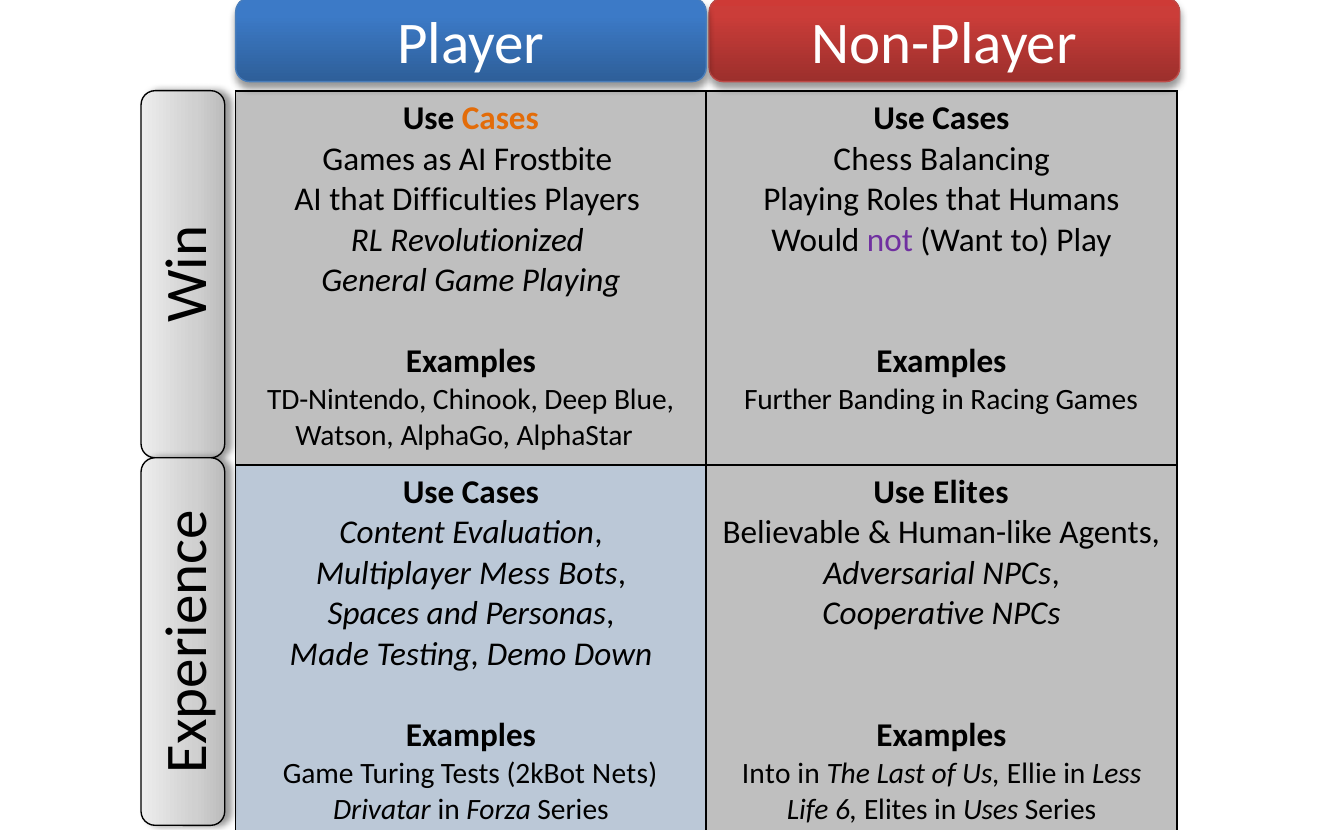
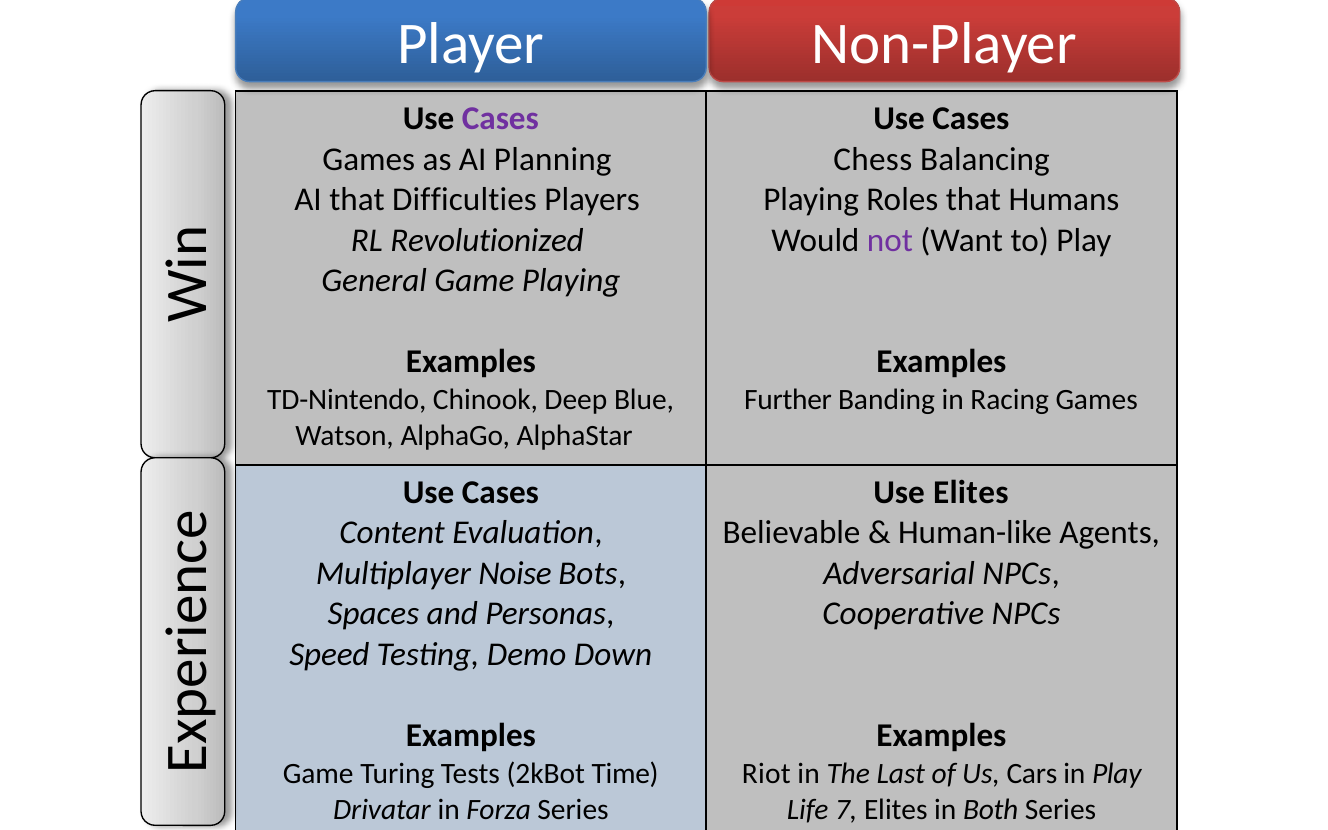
Cases at (500, 119) colour: orange -> purple
Frostbite: Frostbite -> Planning
Mess: Mess -> Noise
Made: Made -> Speed
Nets: Nets -> Time
Into: Into -> Riot
Ellie: Ellie -> Cars
in Less: Less -> Play
6: 6 -> 7
Uses: Uses -> Both
